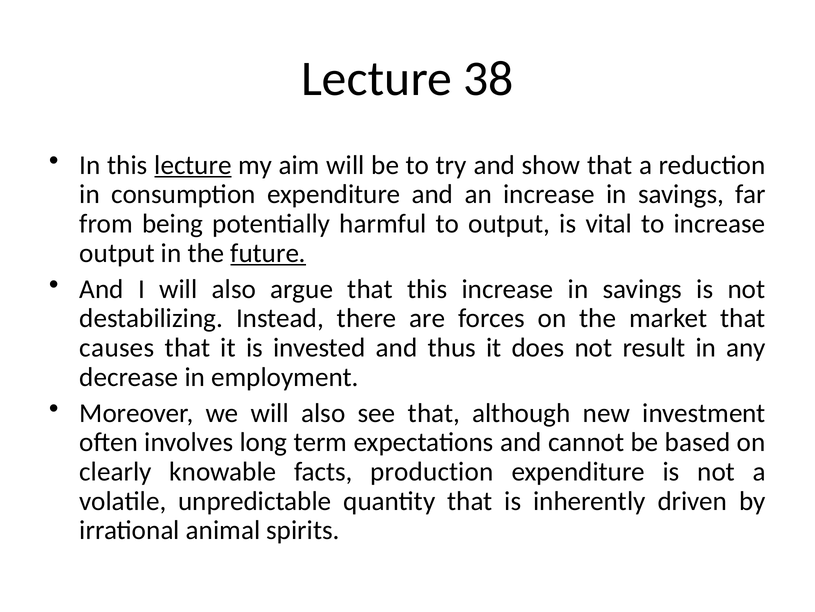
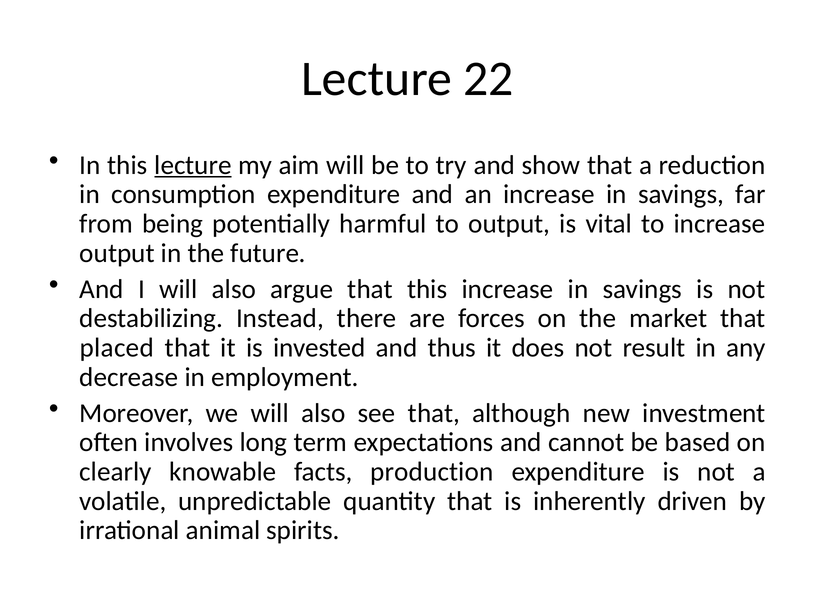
38: 38 -> 22
future underline: present -> none
causes: causes -> placed
